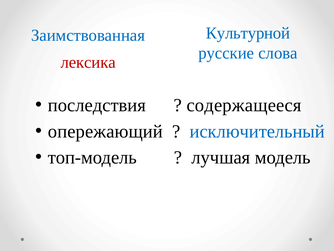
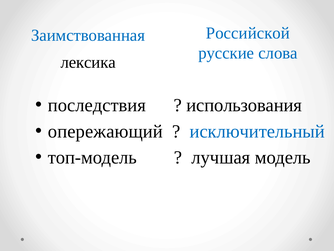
Культурной: Культурной -> Российской
лексика colour: red -> black
содержащееся: содержащееся -> использования
